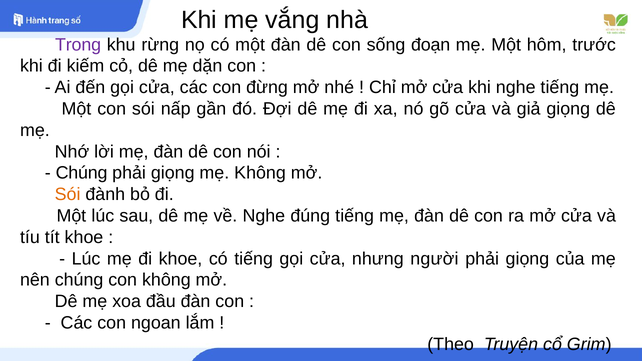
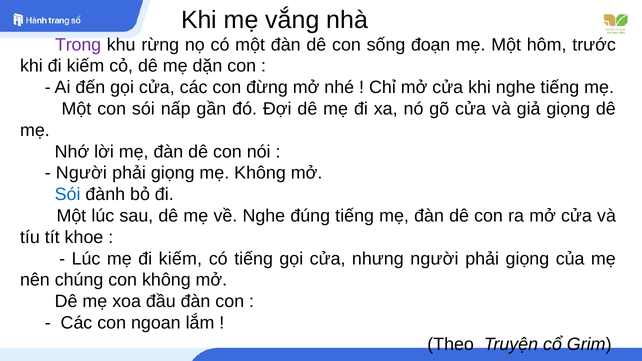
Chúng at (82, 173): Chúng -> Người
Sói at (68, 194) colour: orange -> blue
mẹ đi khoe: khoe -> kiếm
